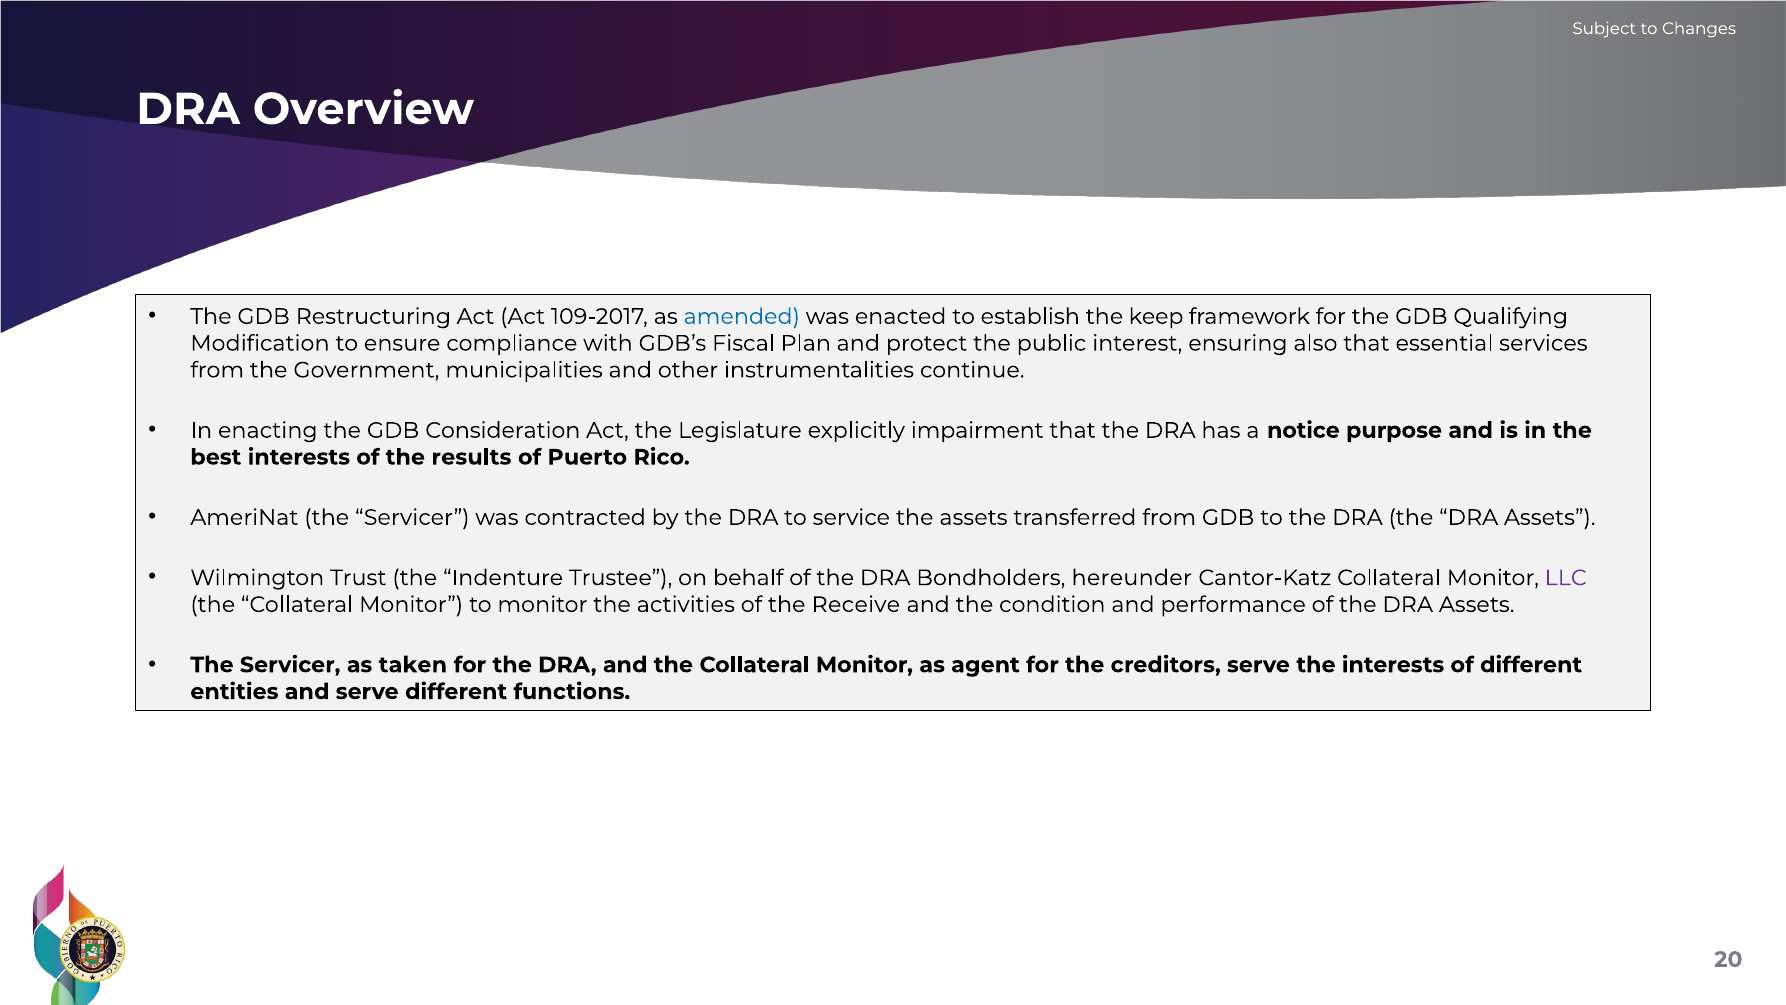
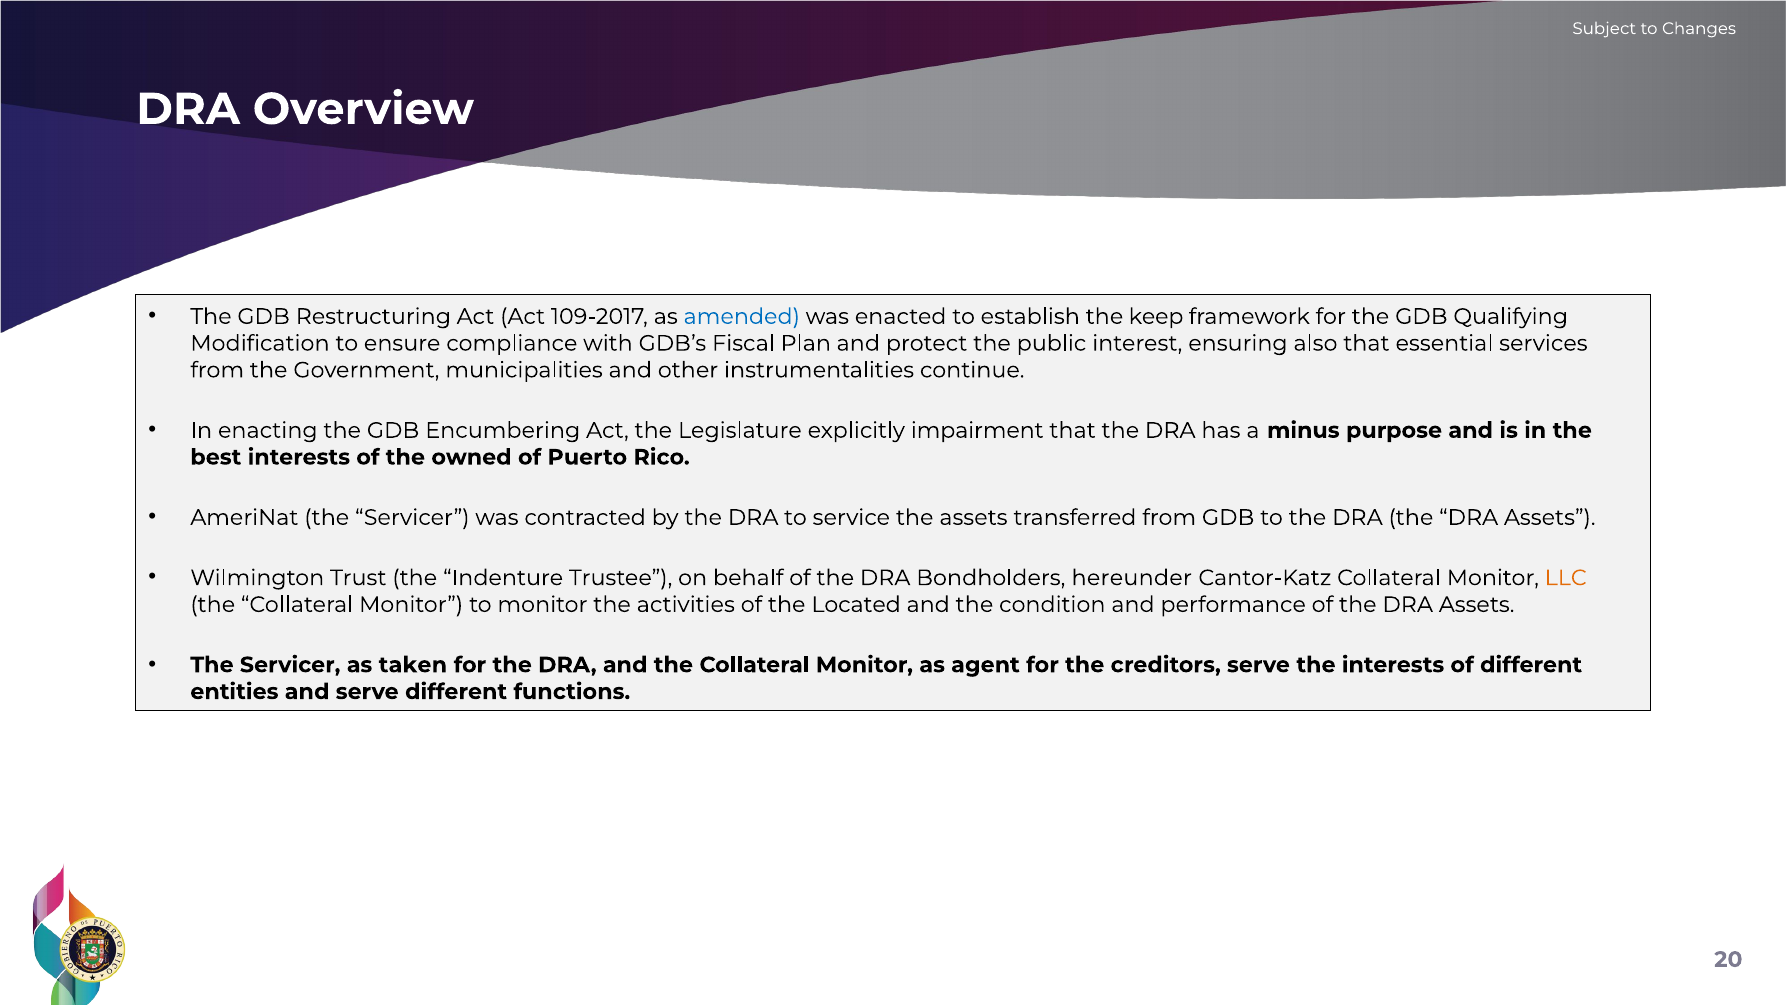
Consideration: Consideration -> Encumbering
notice: notice -> minus
results: results -> owned
LLC colour: purple -> orange
Receive: Receive -> Located
